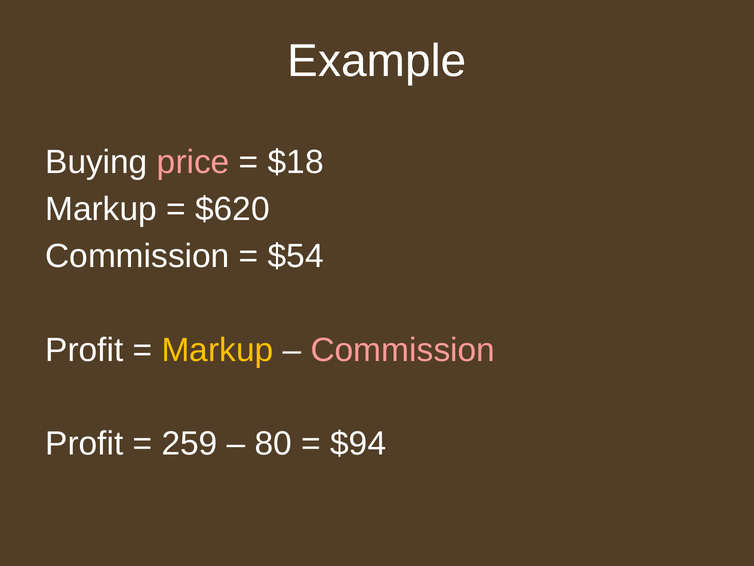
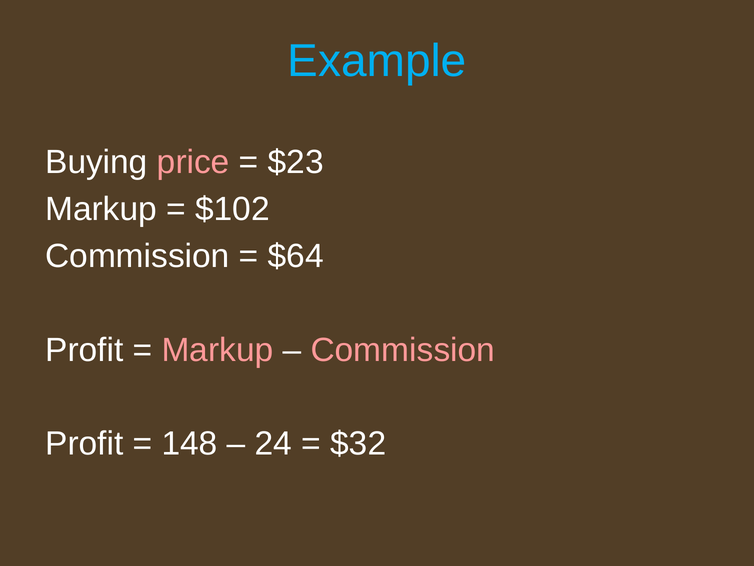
Example colour: white -> light blue
$18: $18 -> $23
$620: $620 -> $102
$54: $54 -> $64
Markup at (217, 350) colour: yellow -> pink
259: 259 -> 148
80: 80 -> 24
$94: $94 -> $32
